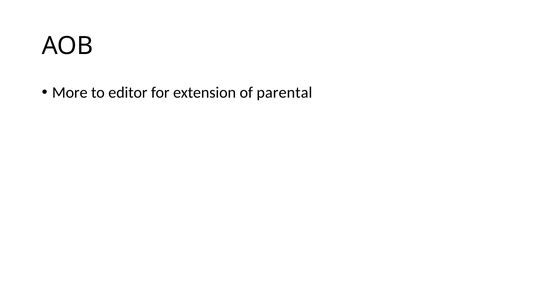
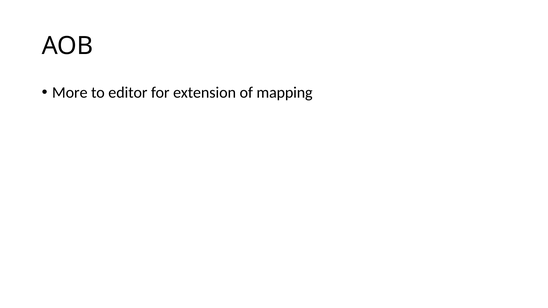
parental: parental -> mapping
